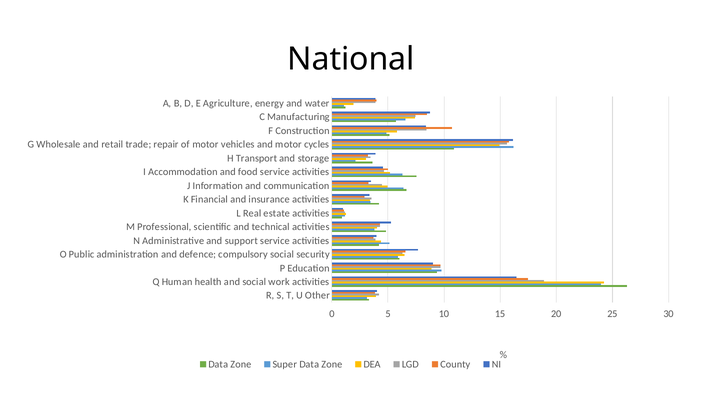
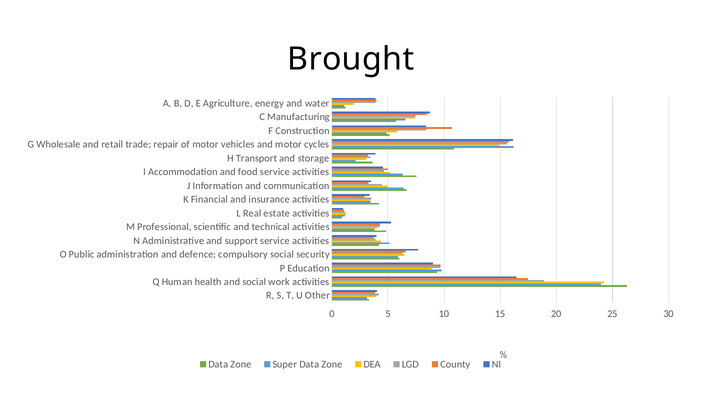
National: National -> Brought
